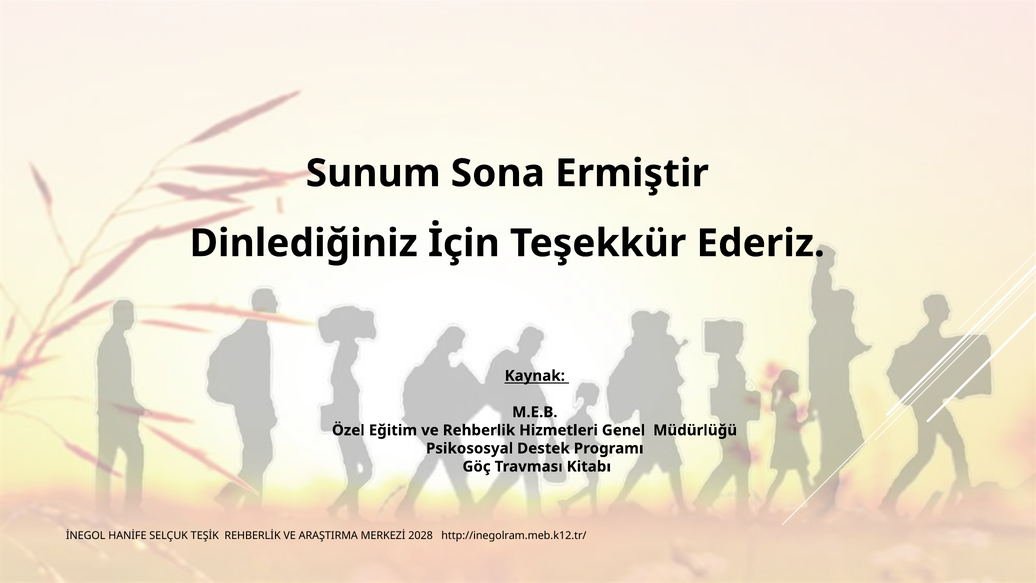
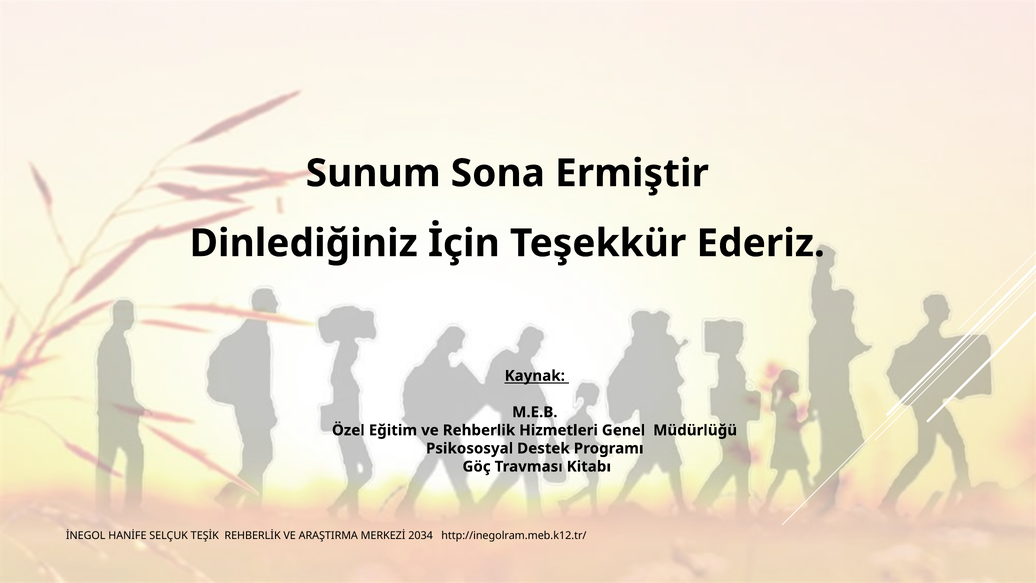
2028: 2028 -> 2034
